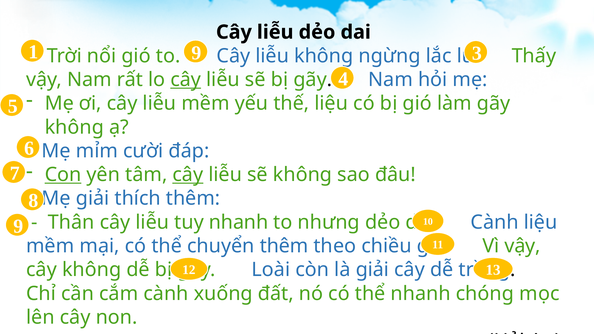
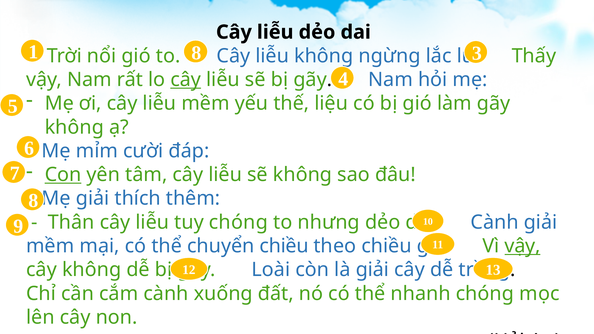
1 9: 9 -> 8
cây at (188, 175) underline: present -> none
tuy nhanh: nhanh -> chóng
Cành liệu: liệu -> giải
chuyển thêm: thêm -> chiều
vậy at (523, 246) underline: none -> present
